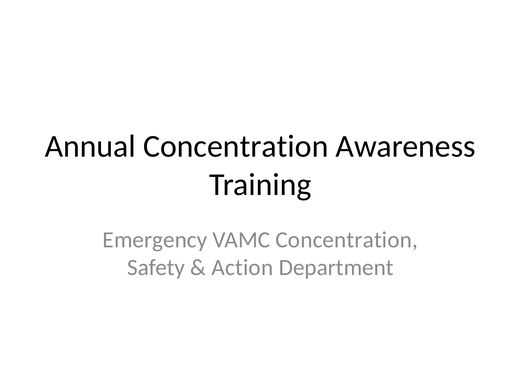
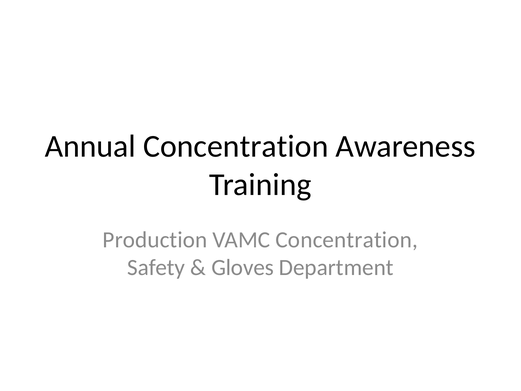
Emergency: Emergency -> Production
Action: Action -> Gloves
